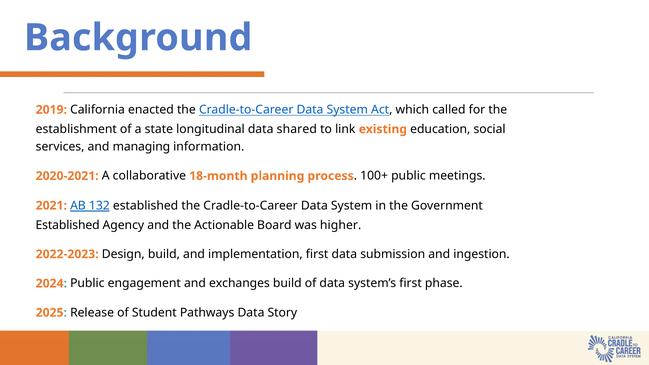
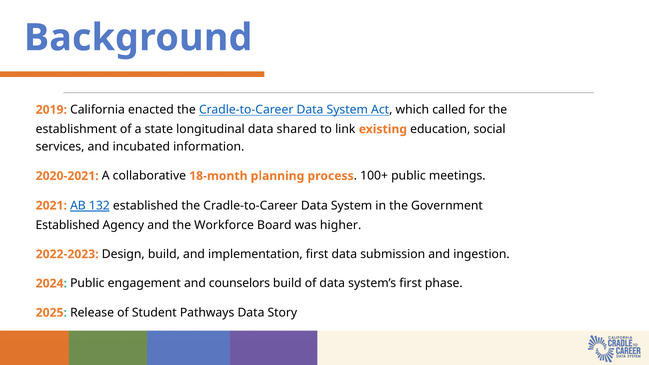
managing: managing -> incubated
Actionable: Actionable -> Workforce
exchanges: exchanges -> counselors
